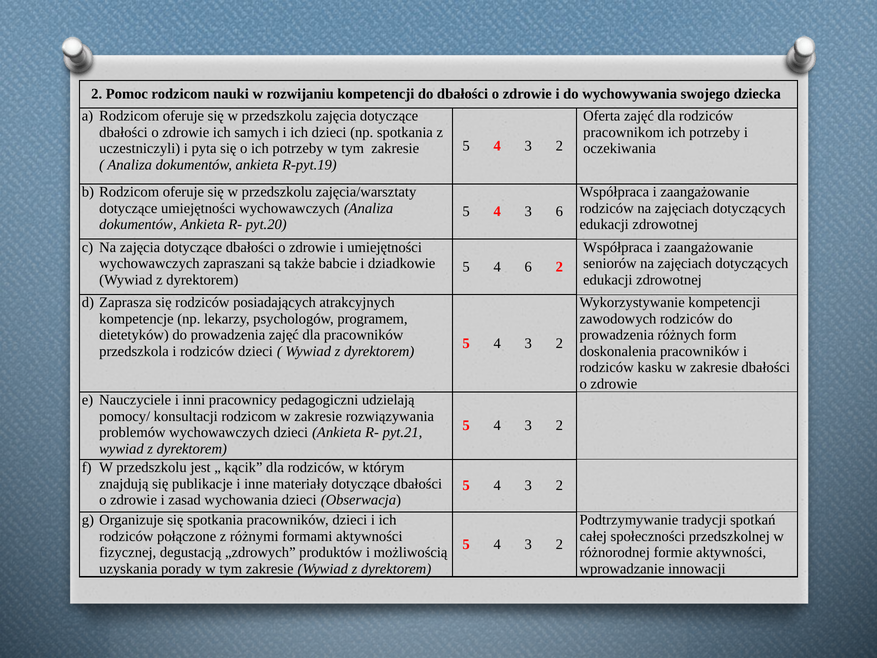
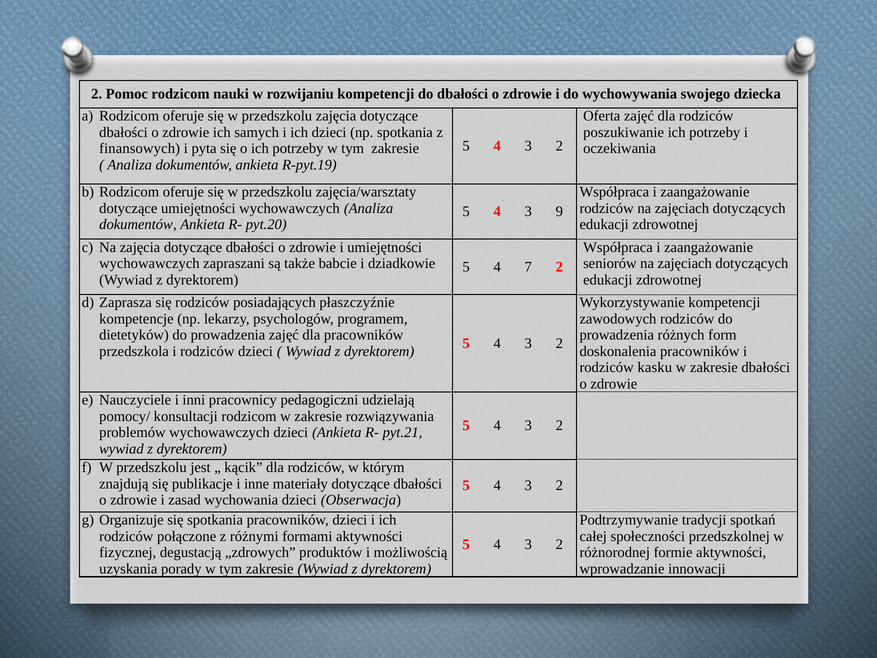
pracownikom: pracownikom -> poszukiwanie
uczestniczyli: uczestniczyli -> finansowych
3 6: 6 -> 9
4 6: 6 -> 7
atrakcyjnych: atrakcyjnych -> płaszczyźnie
